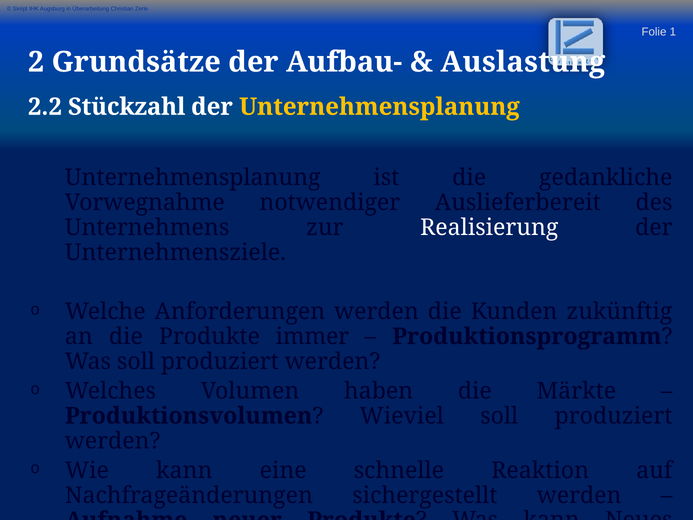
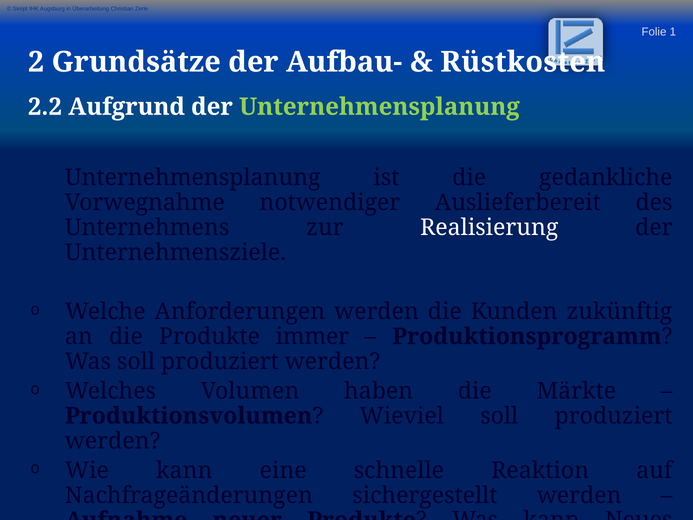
Auslastung: Auslastung -> Rüstkosten
Stückzahl: Stückzahl -> Aufgrund
Unternehmensplanung at (379, 107) colour: yellow -> light green
